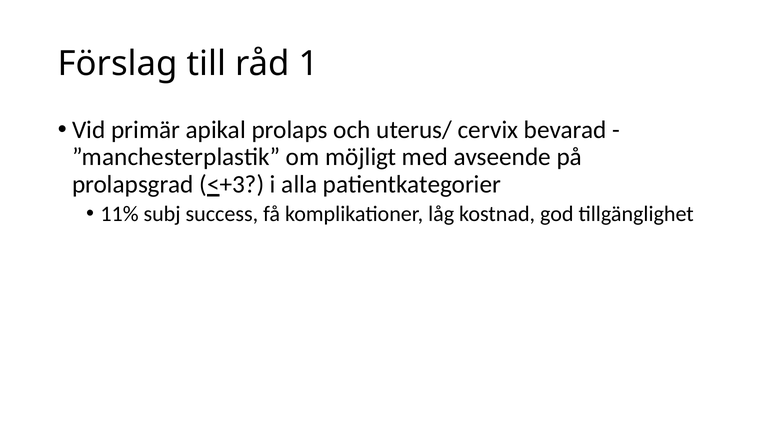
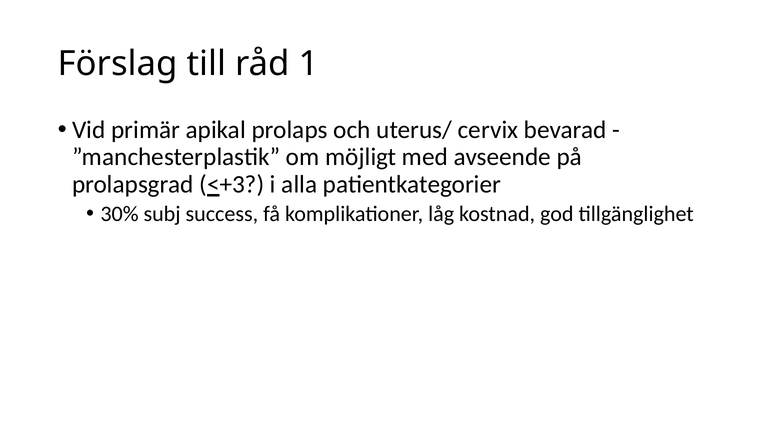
11%: 11% -> 30%
